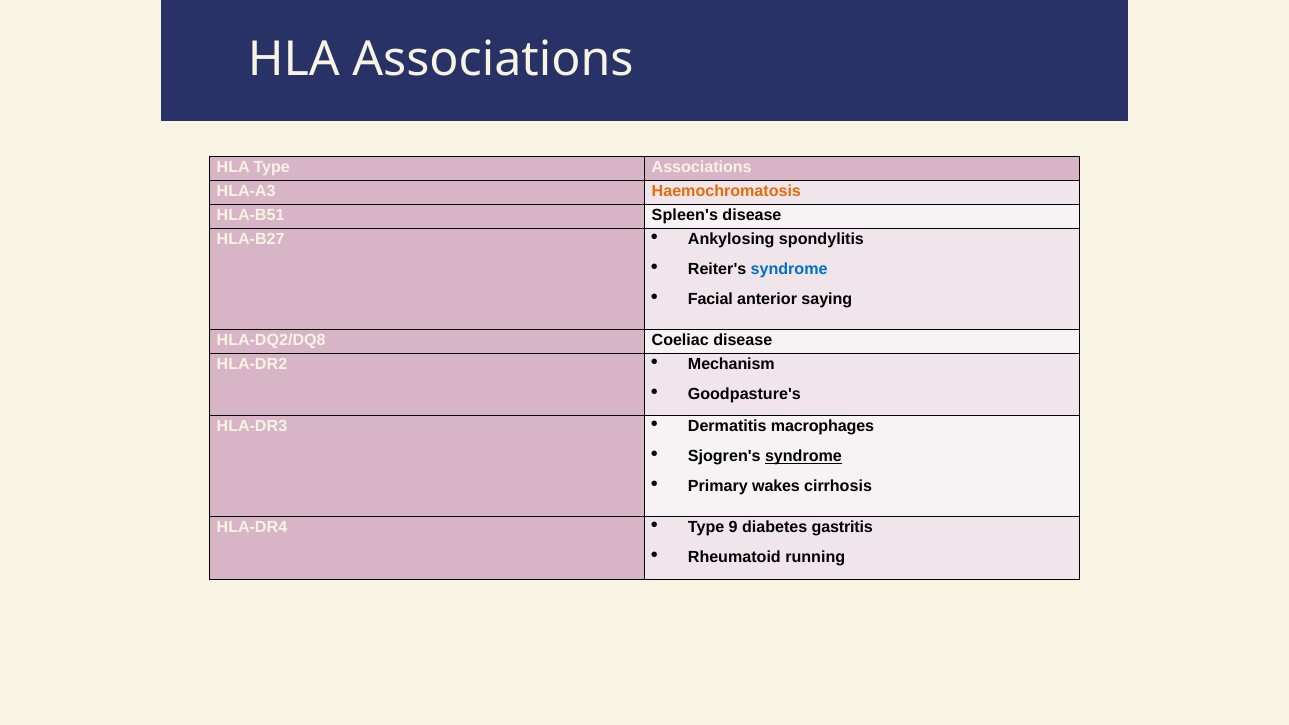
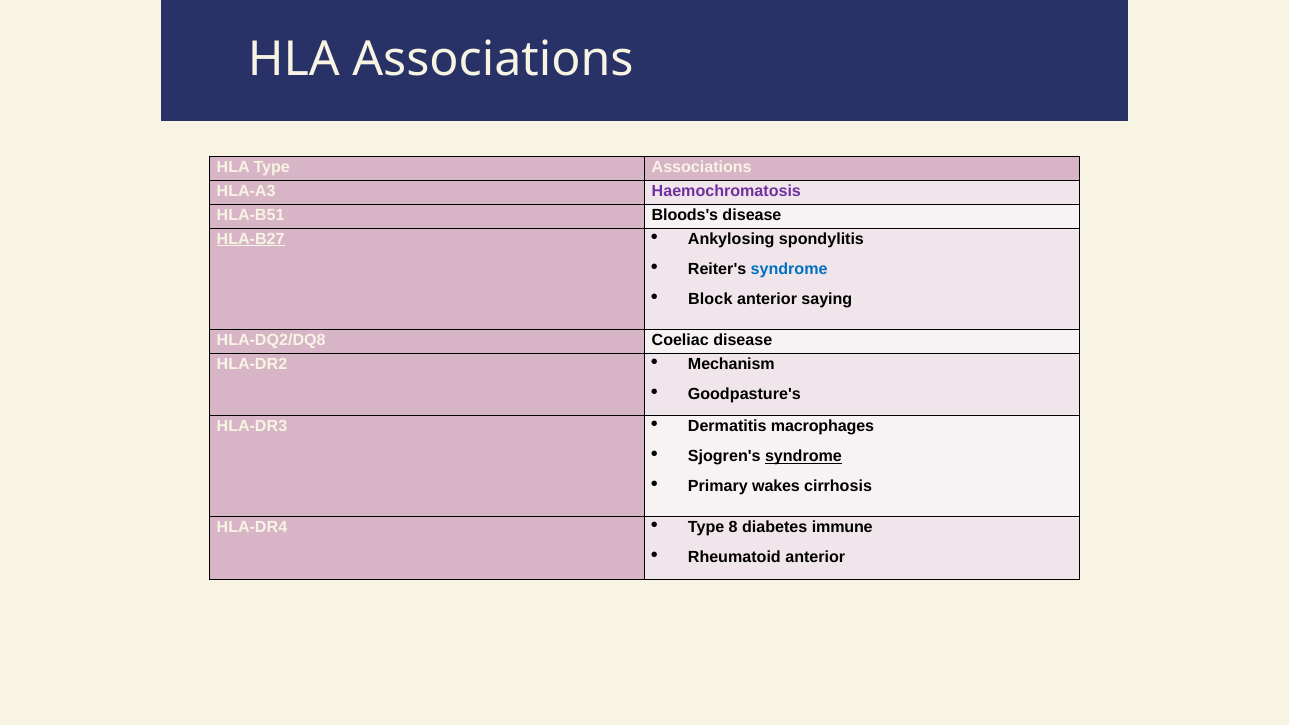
Haemochromatosis colour: orange -> purple
Spleen's: Spleen's -> Bloods's
HLA-B27 underline: none -> present
Facial: Facial -> Block
9: 9 -> 8
gastritis: gastritis -> immune
Rheumatoid running: running -> anterior
